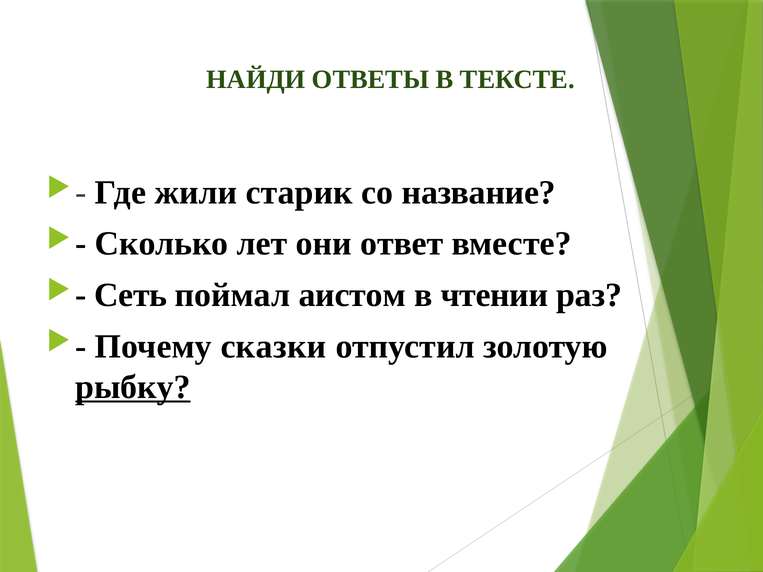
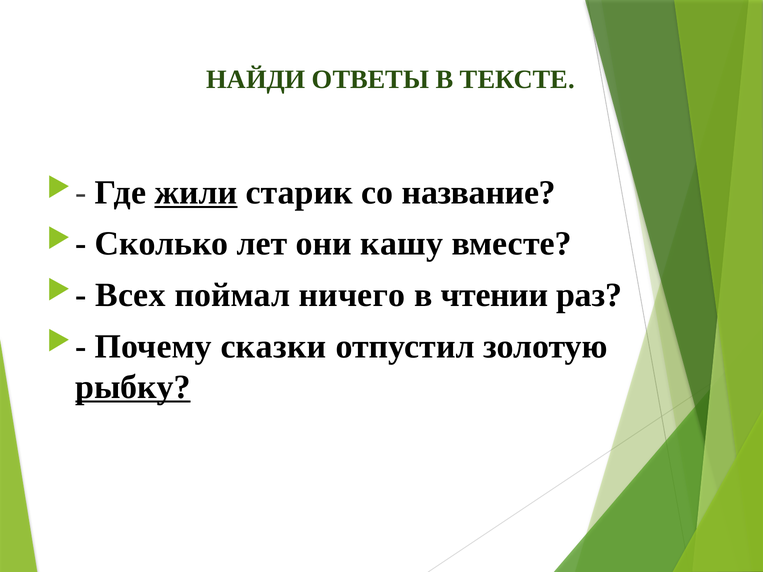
жили underline: none -> present
ответ: ответ -> кашу
Сеть: Сеть -> Всех
аистом: аистом -> ничего
